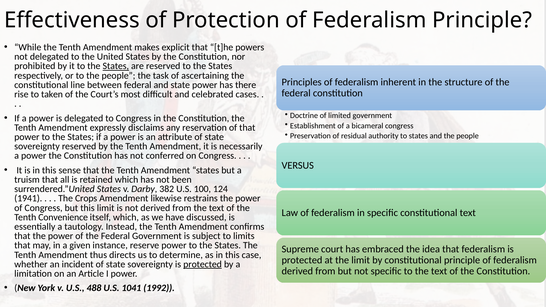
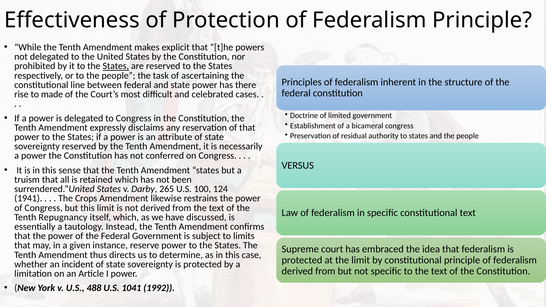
taken: taken -> made
382: 382 -> 265
Convenience: Convenience -> Repugnancy
protected at (203, 264) underline: present -> none
